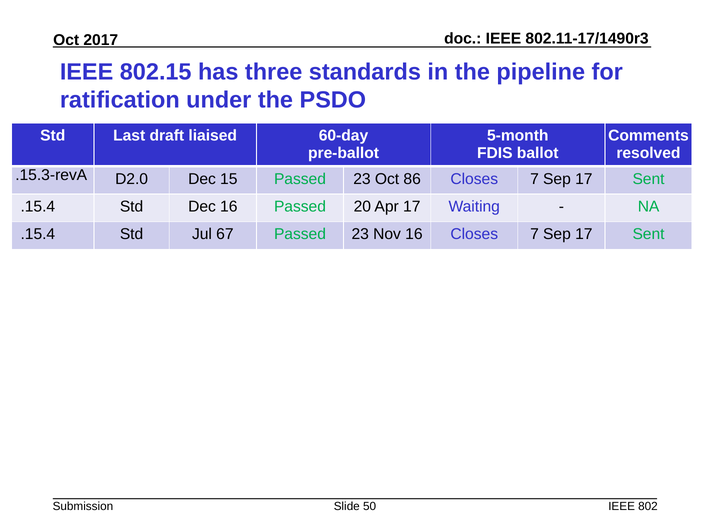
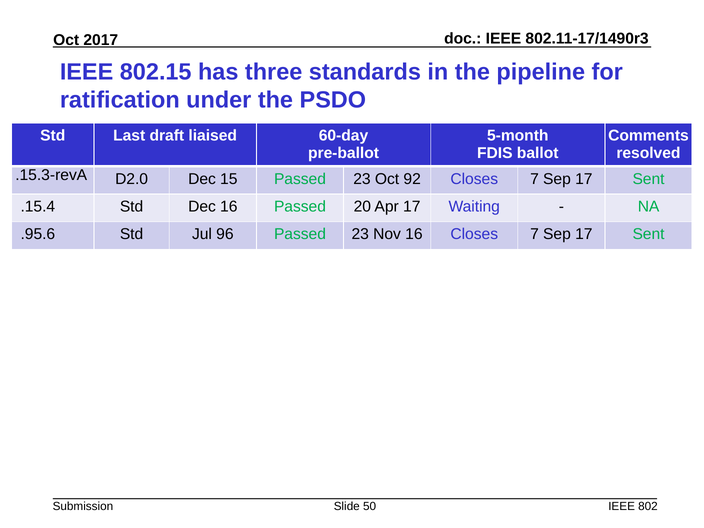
86: 86 -> 92
.15.4 at (38, 234): .15.4 -> .95.6
67: 67 -> 96
